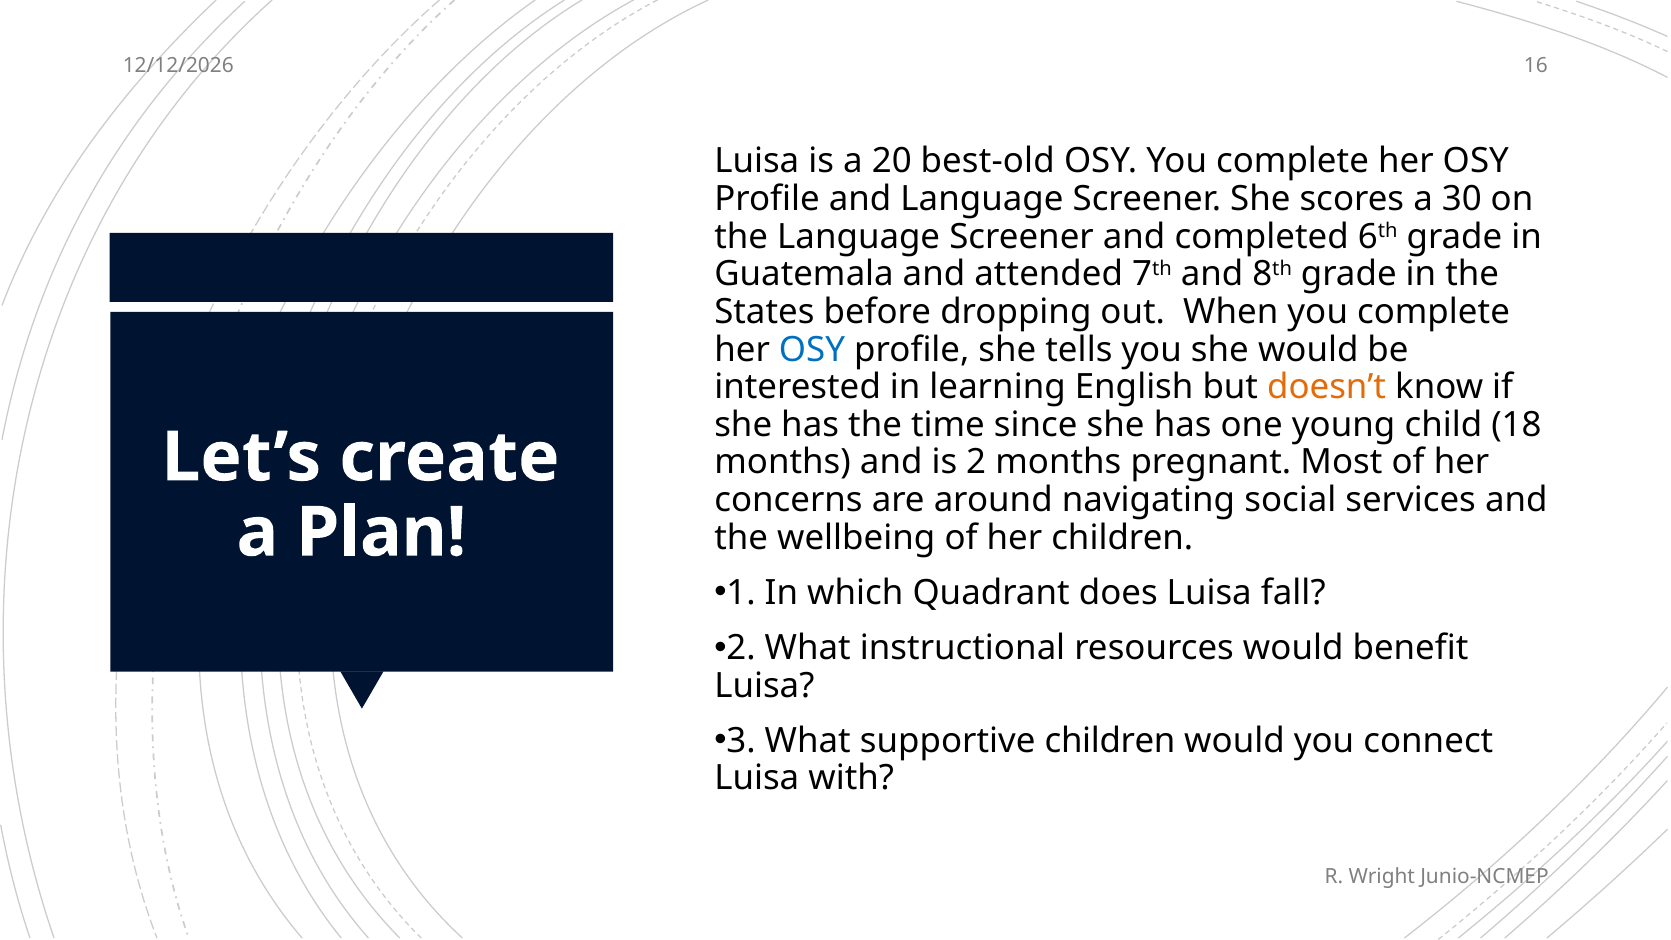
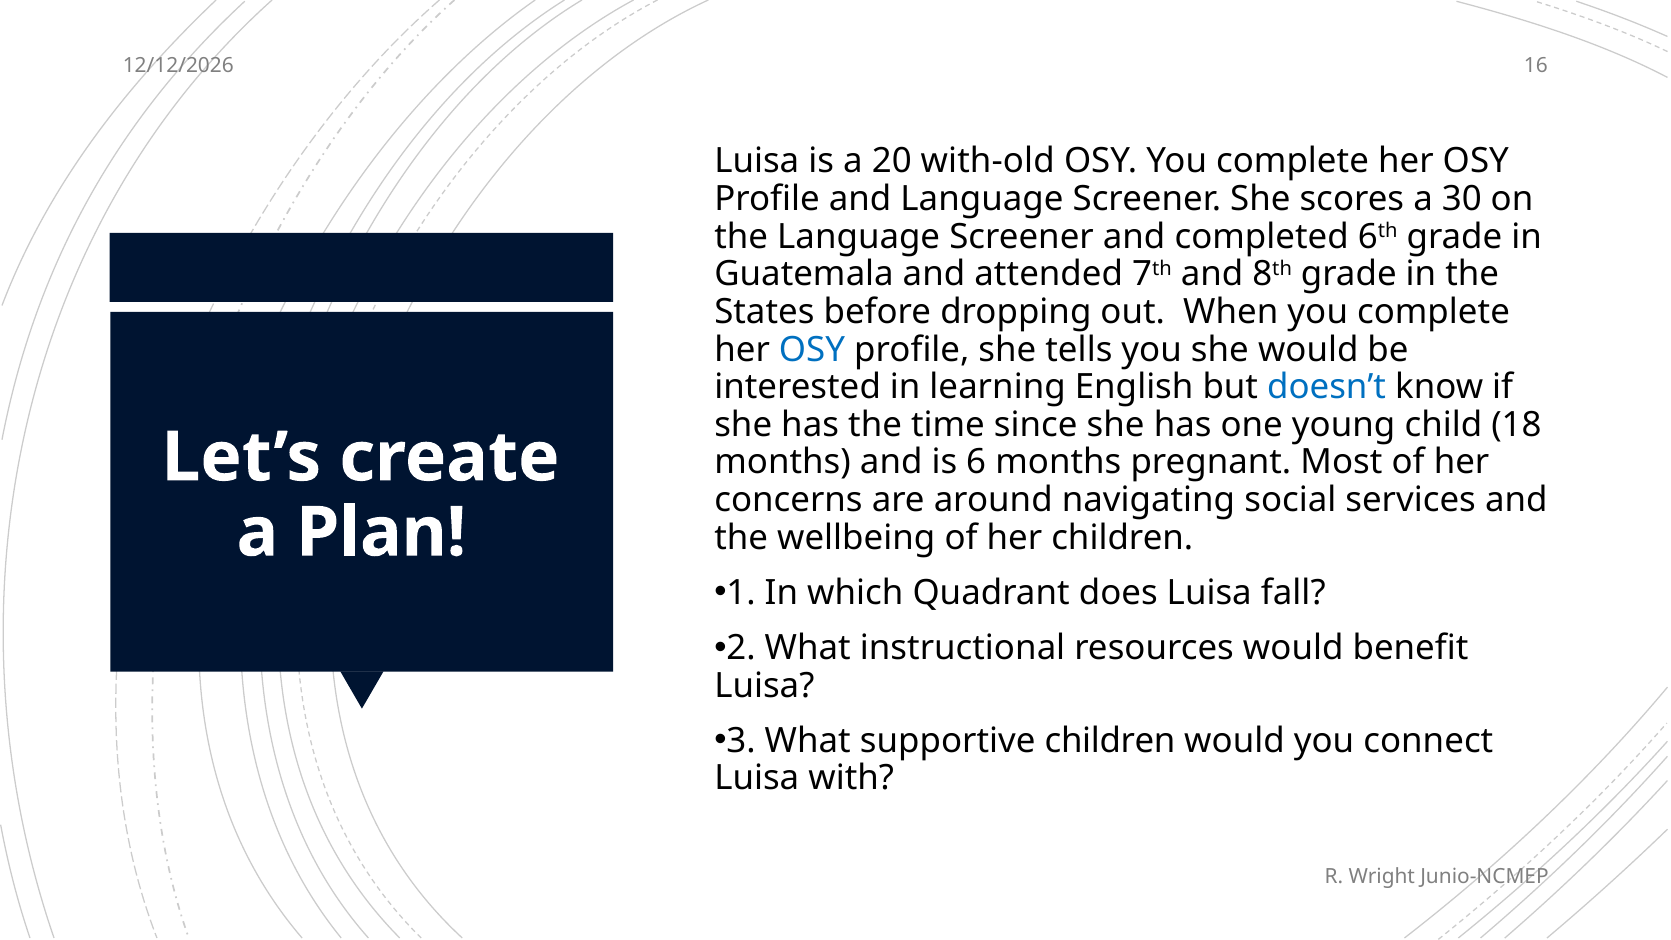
best-old: best-old -> with-old
doesn’t colour: orange -> blue
is 2: 2 -> 6
